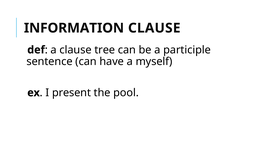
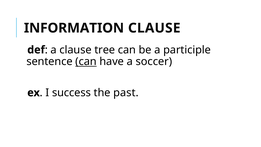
can at (86, 62) underline: none -> present
myself: myself -> soccer
present: present -> success
pool: pool -> past
